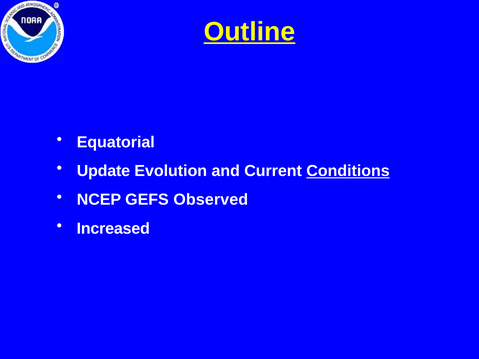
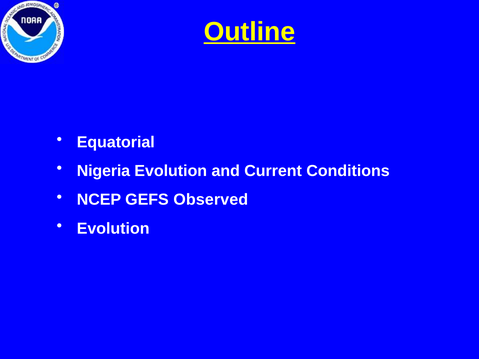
Update: Update -> Nigeria
Conditions underline: present -> none
Increased at (113, 229): Increased -> Evolution
